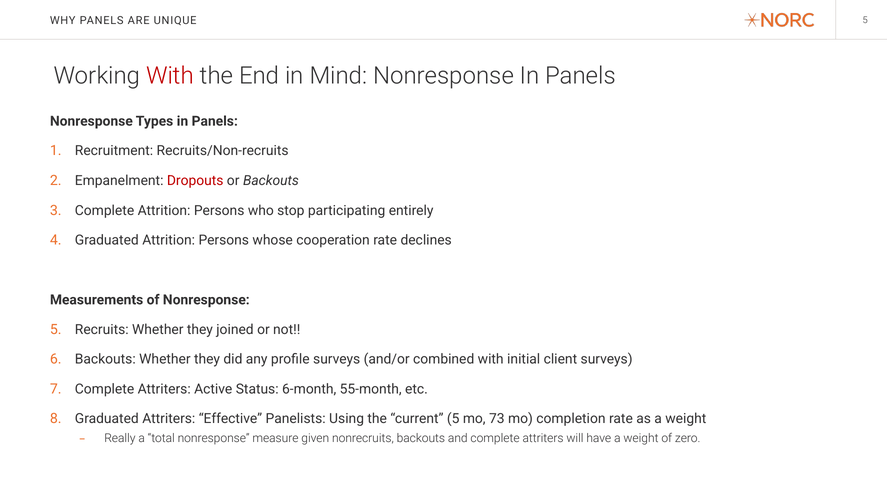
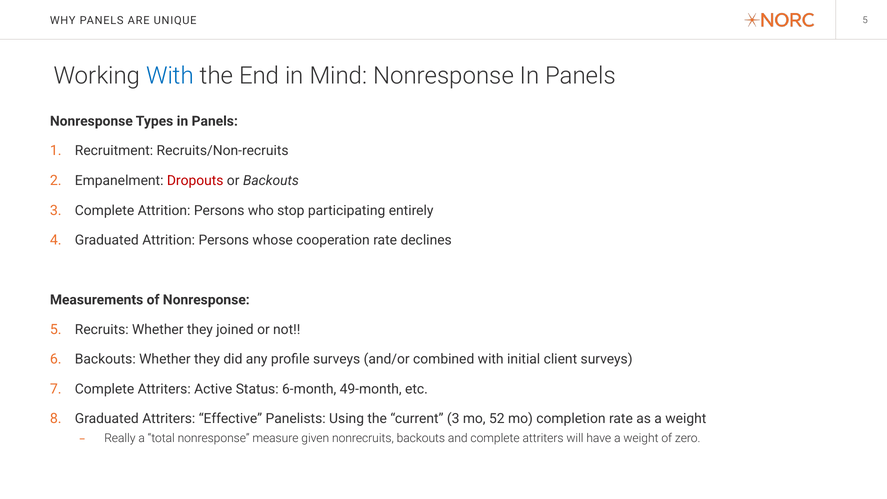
With at (170, 76) colour: red -> blue
55-month: 55-month -> 49-month
current 5: 5 -> 3
73: 73 -> 52
